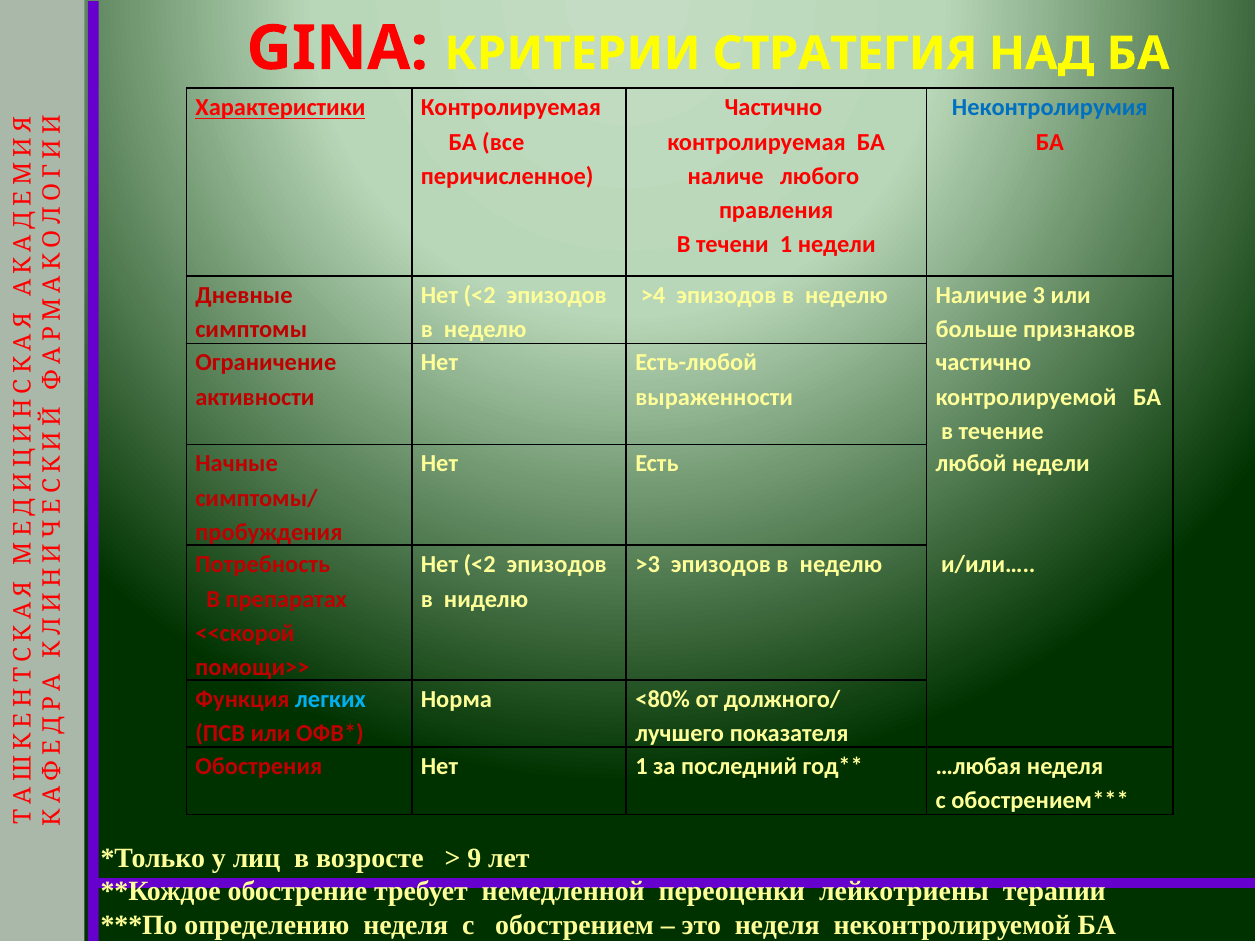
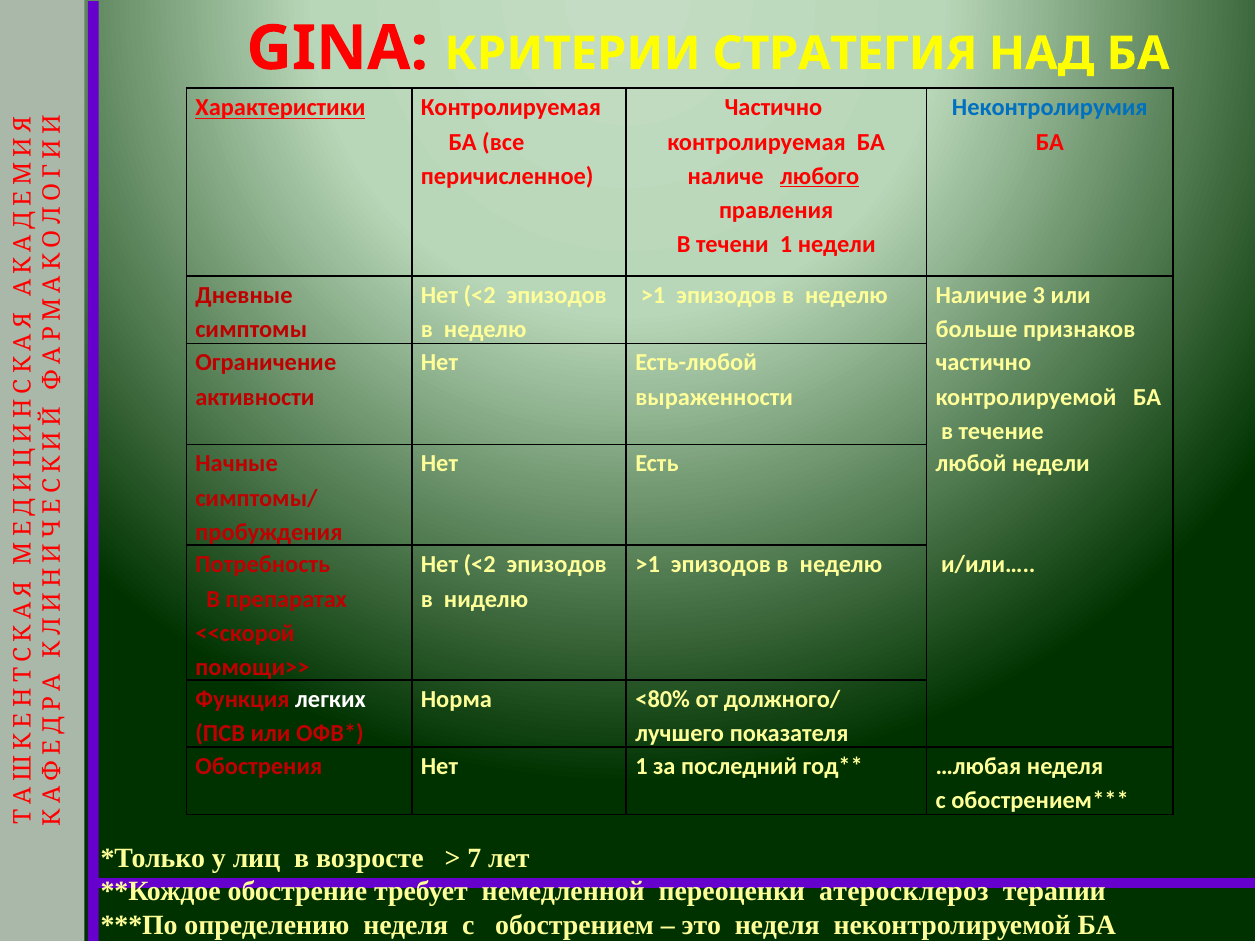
любого underline: none -> present
>4 at (653, 296): >4 -> >1
>3 at (648, 565): >3 -> >1
легких colour: light blue -> white
9: 9 -> 7
лейкотриены: лейкотриены -> атеросклероз
